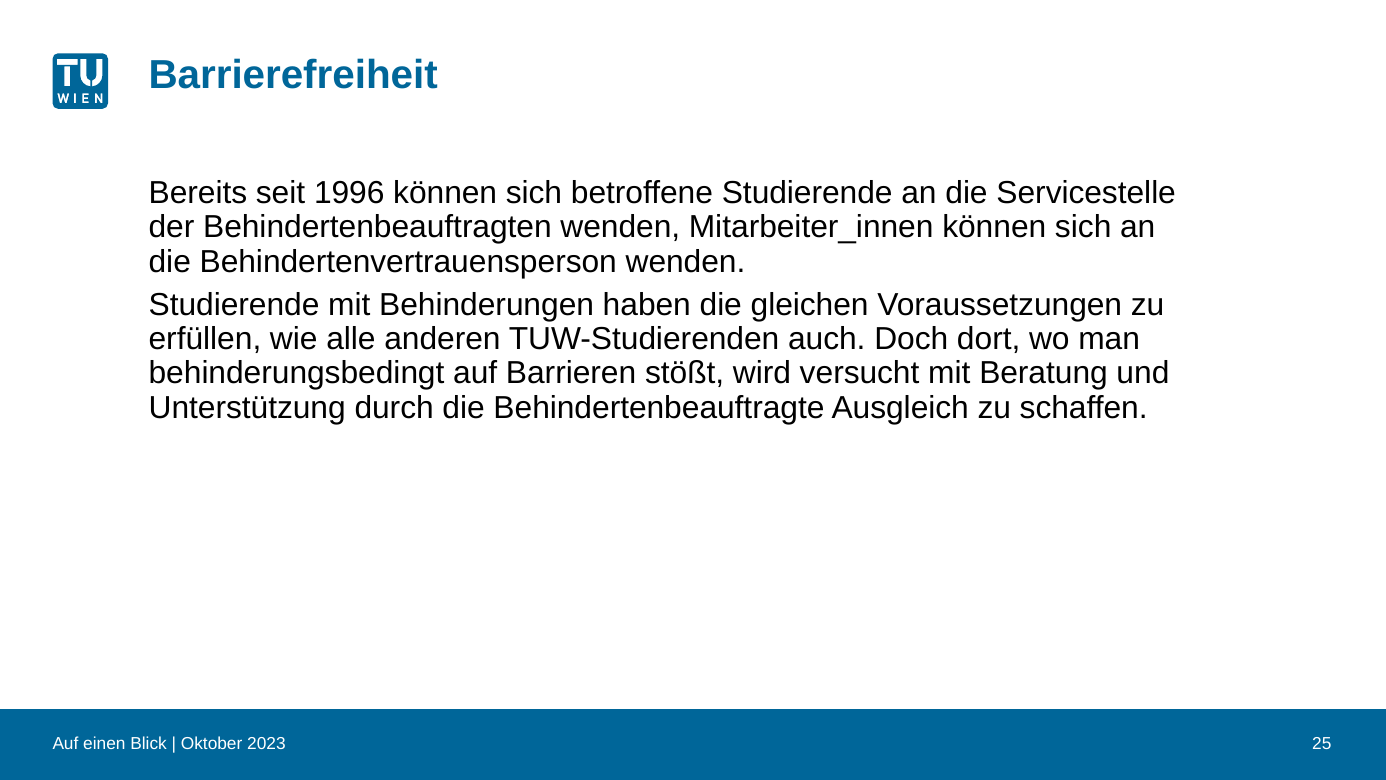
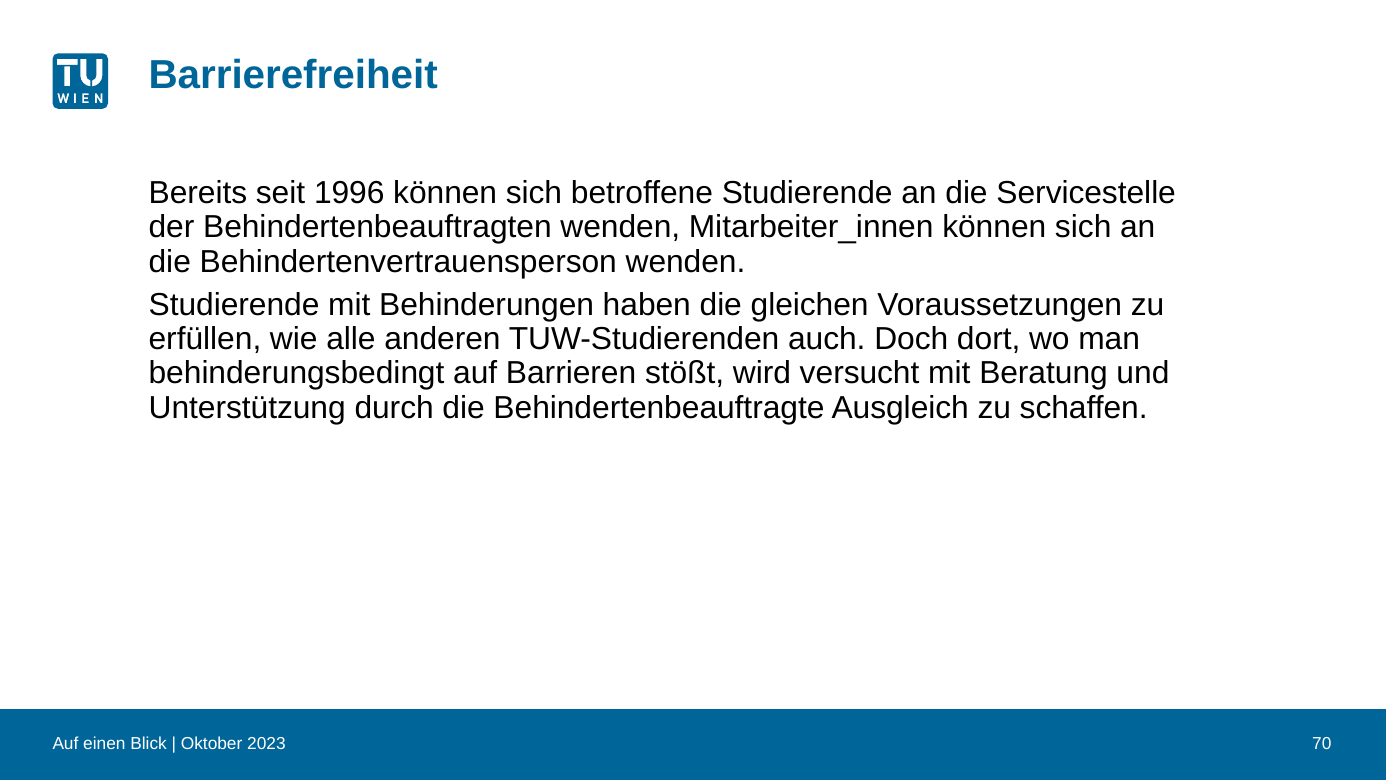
25: 25 -> 70
